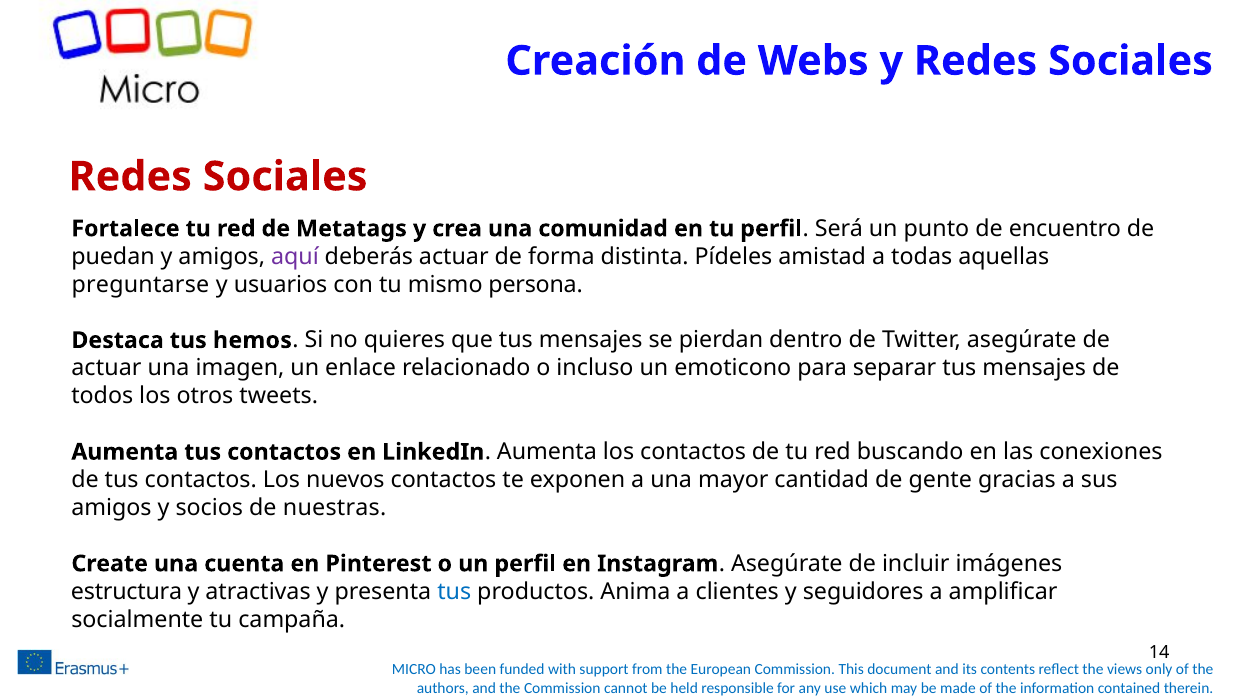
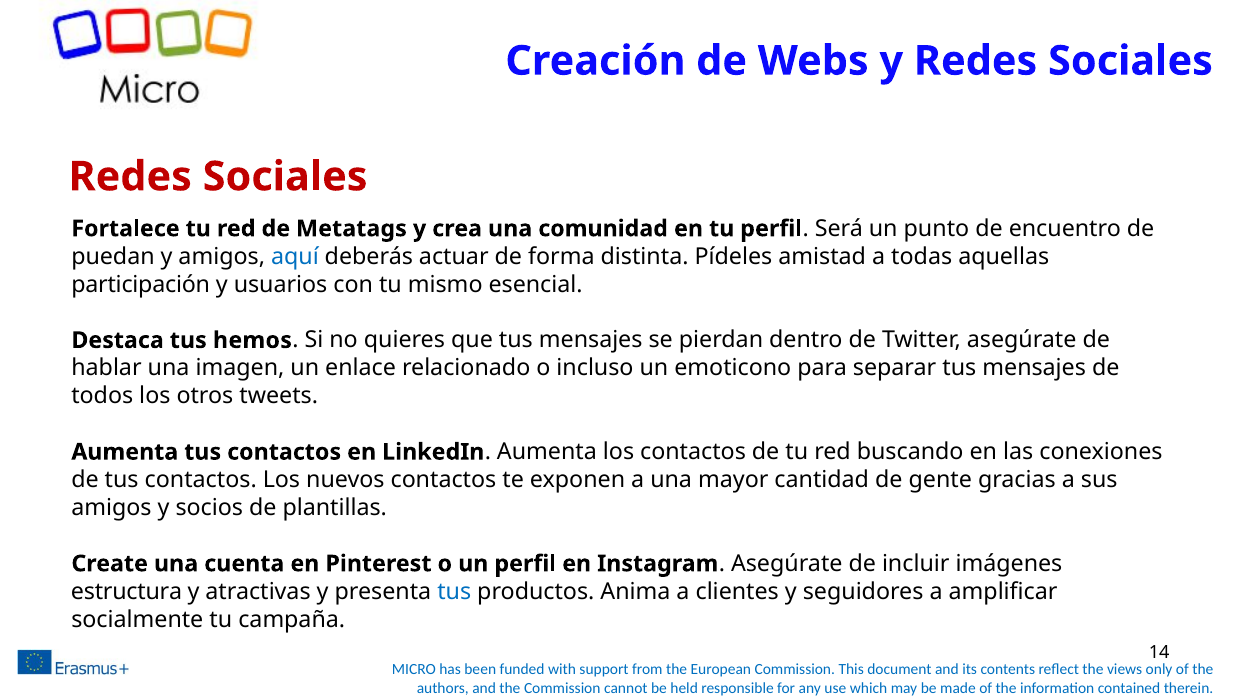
aquí colour: purple -> blue
preguntarse: preguntarse -> participación
persona: persona -> esencial
actuar at (106, 368): actuar -> hablar
nuestras: nuestras -> plantillas
